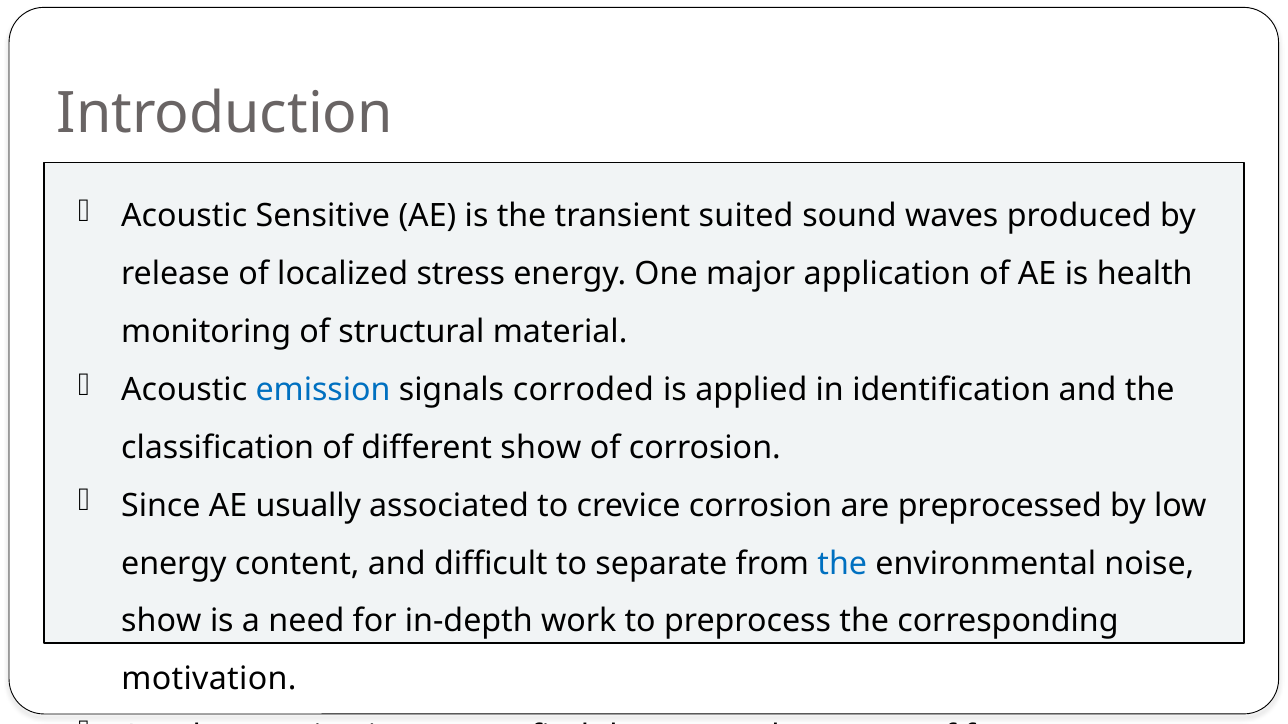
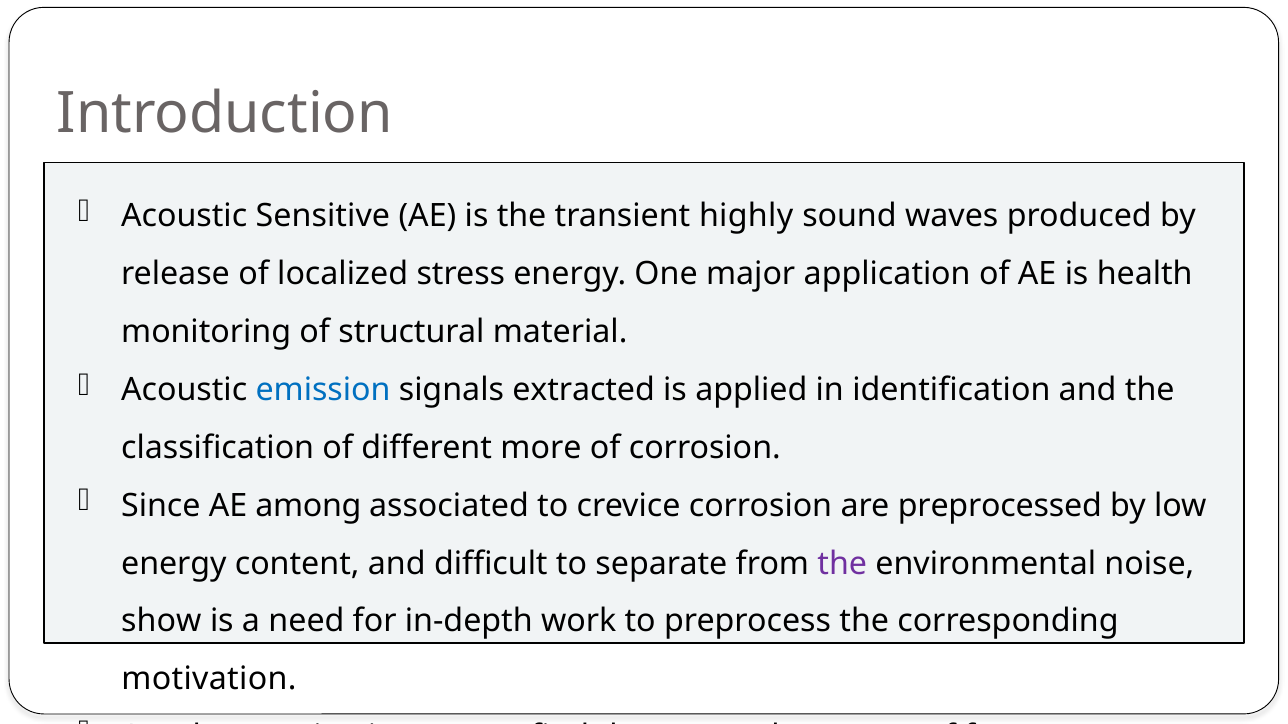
suited: suited -> highly
corroded: corroded -> extracted
different show: show -> more
usually: usually -> among
the at (842, 564) colour: blue -> purple
